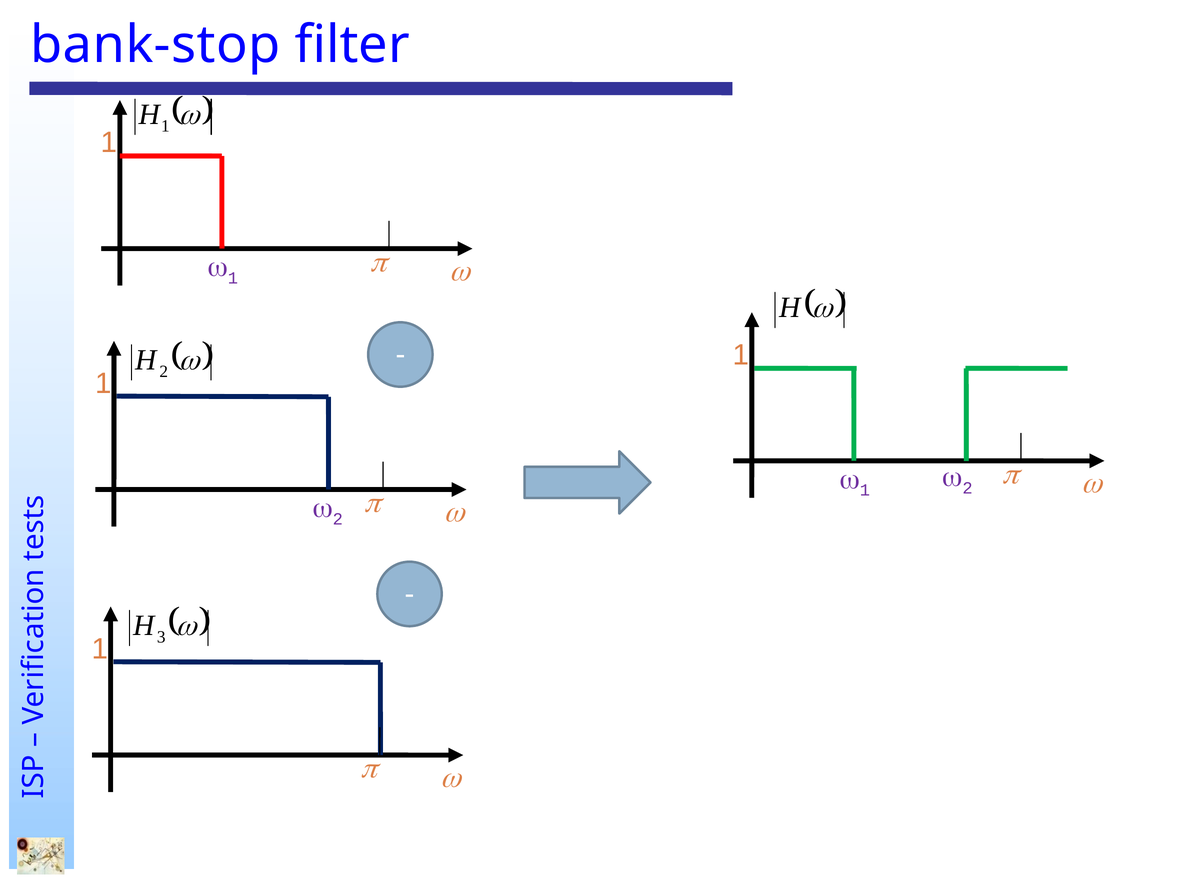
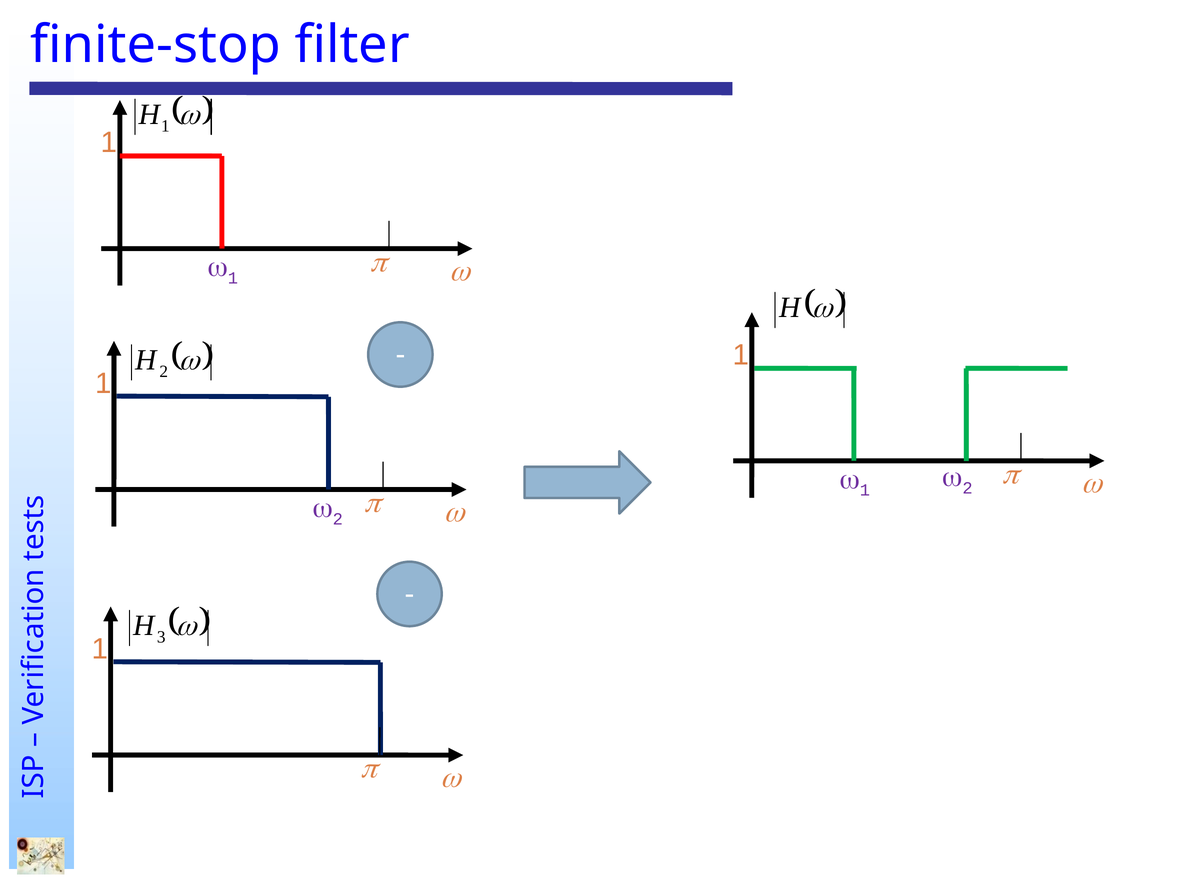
bank-stop: bank-stop -> finite-stop
